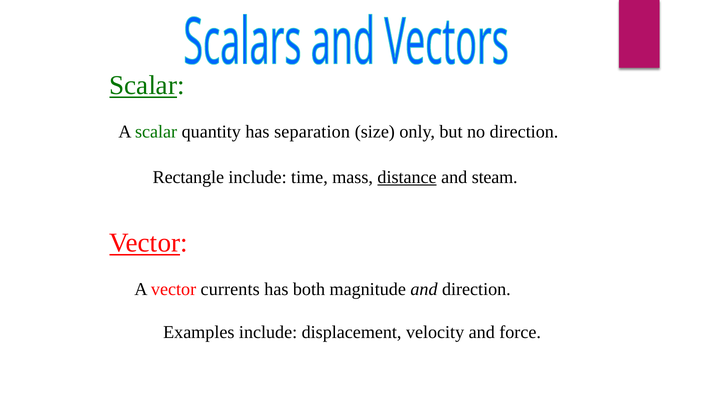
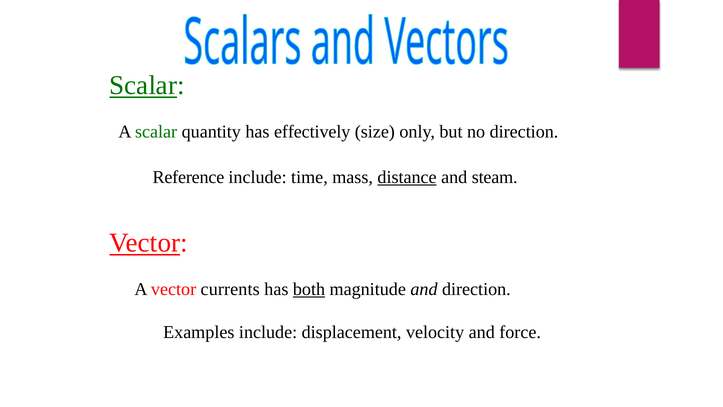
separation: separation -> effectively
Rectangle: Rectangle -> Reference
both underline: none -> present
